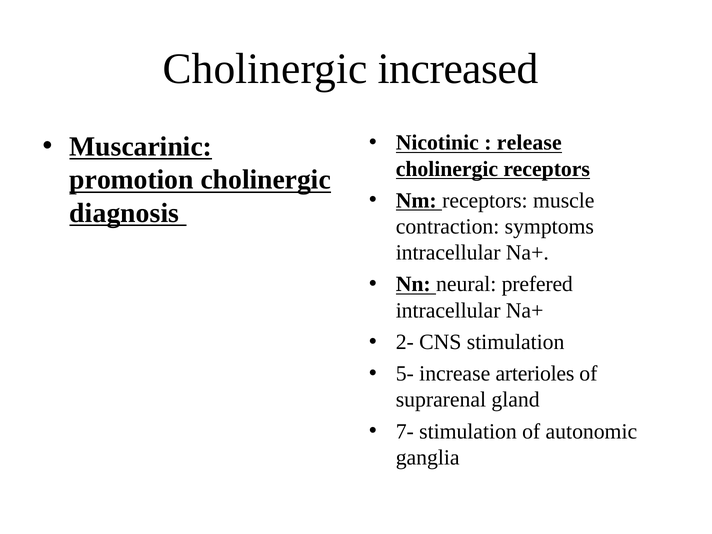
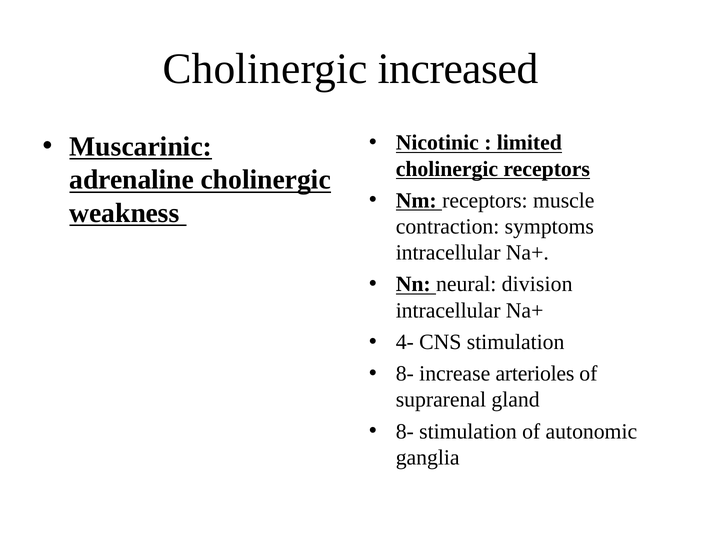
release: release -> limited
promotion: promotion -> adrenaline
diagnosis: diagnosis -> weakness
prefered: prefered -> division
2-: 2- -> 4-
5- at (405, 374): 5- -> 8-
7- at (405, 431): 7- -> 8-
